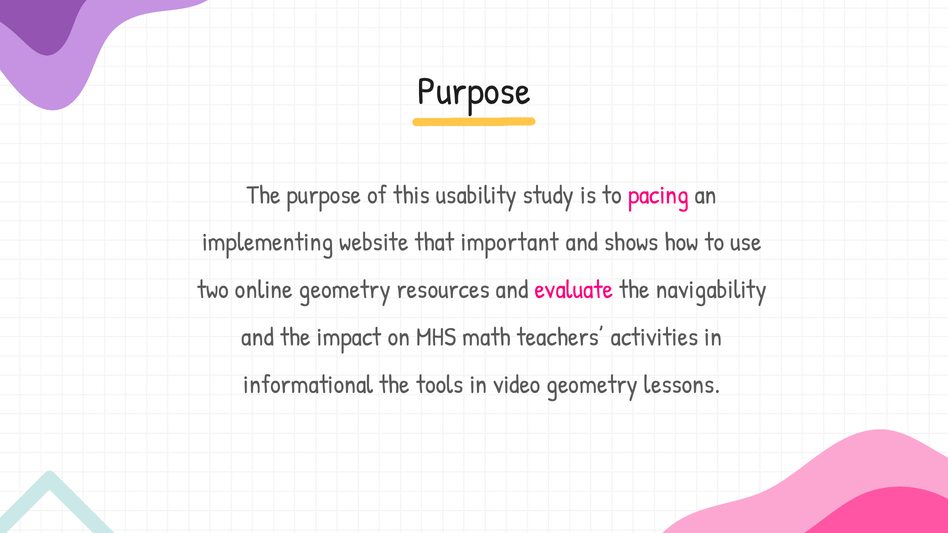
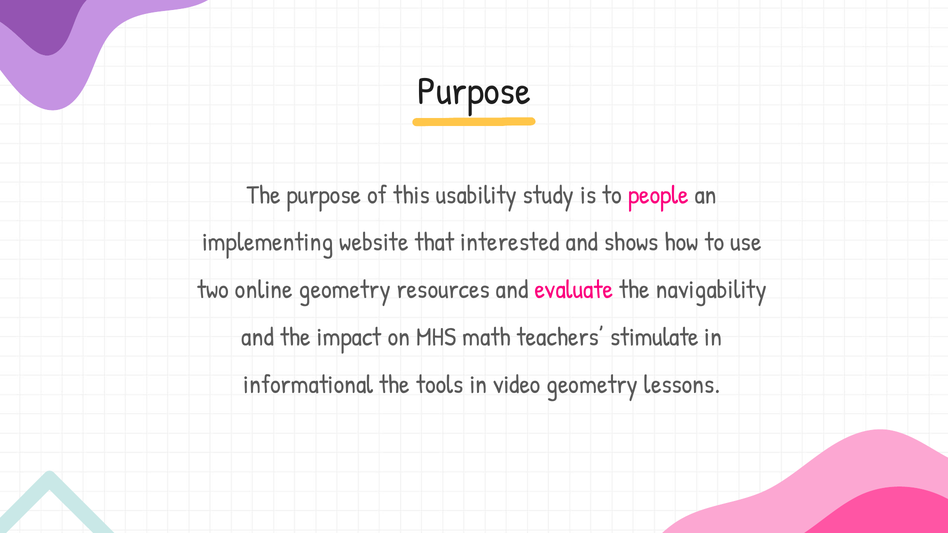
pacing: pacing -> people
important: important -> interested
activities: activities -> stimulate
